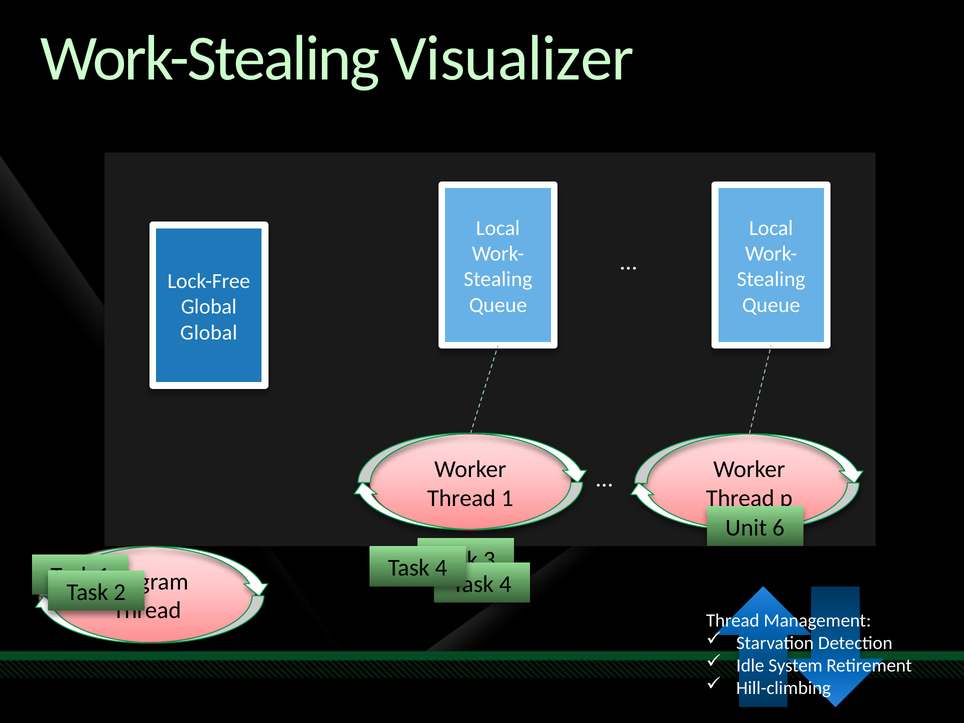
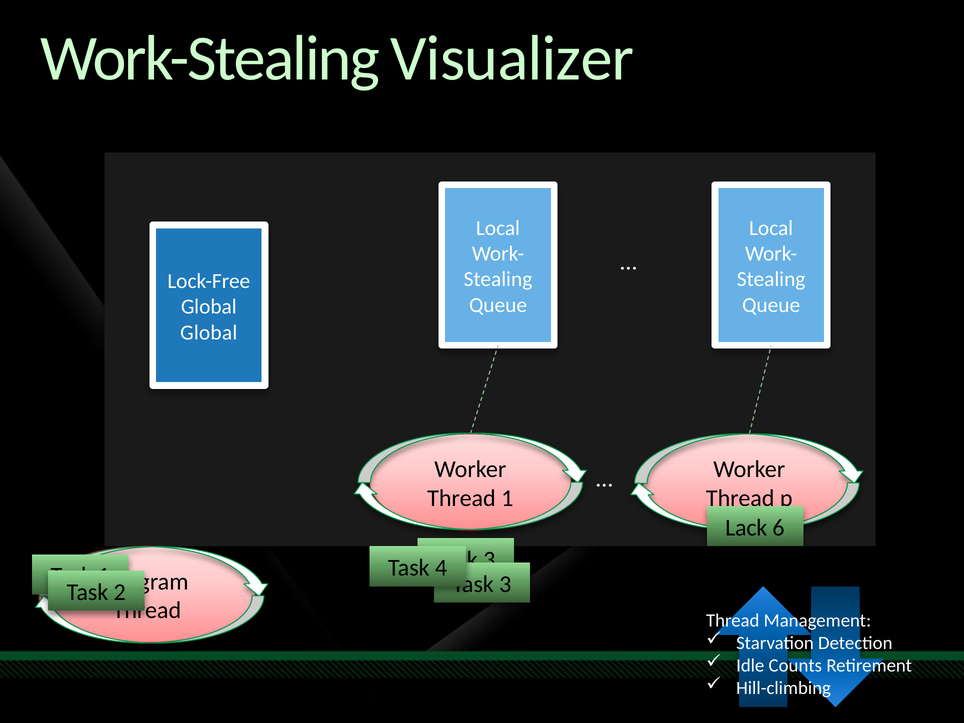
Unit: Unit -> Lack
4 at (505, 584): 4 -> 3
System: System -> Counts
